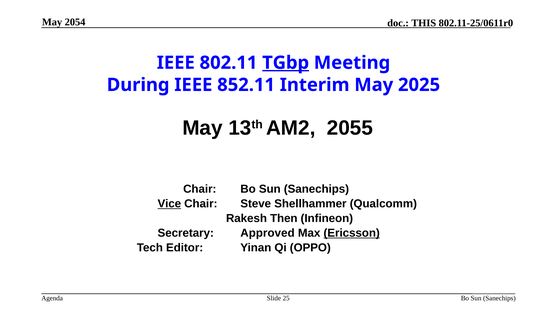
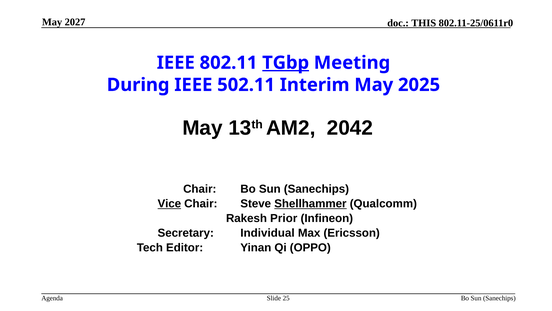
2054: 2054 -> 2027
852.11: 852.11 -> 502.11
2055: 2055 -> 2042
Shellhammer underline: none -> present
Then: Then -> Prior
Approved: Approved -> Individual
Ericsson underline: present -> none
